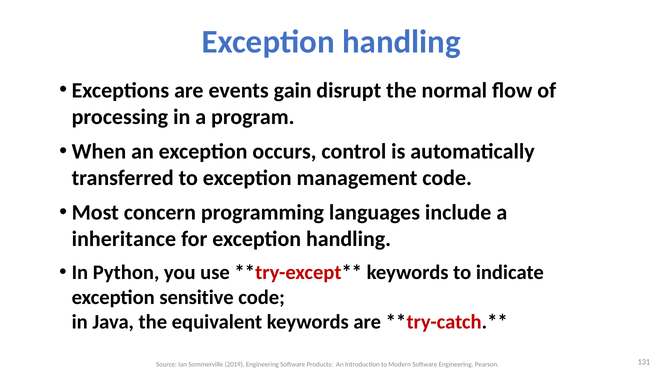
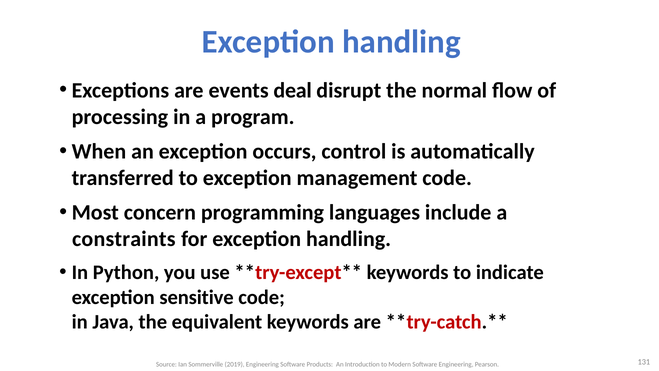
gain: gain -> deal
inheritance: inheritance -> constraints
